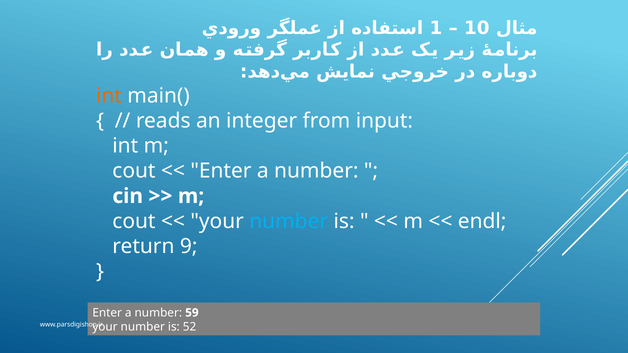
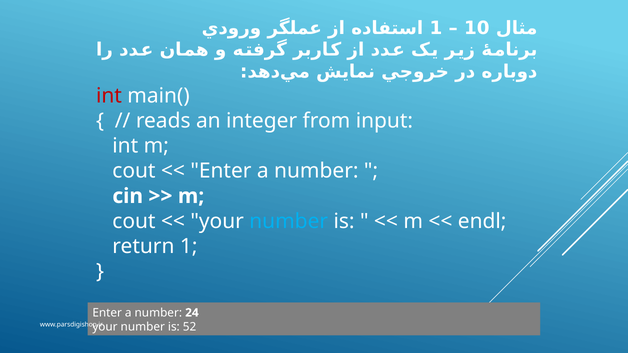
int at (109, 96) colour: orange -> red
return 9: 9 -> 1
59: 59 -> 24
